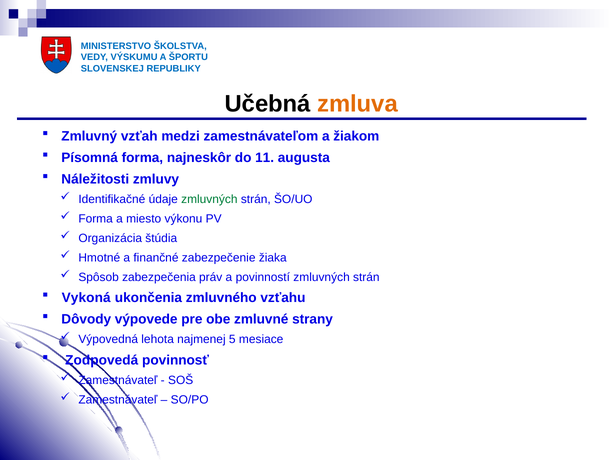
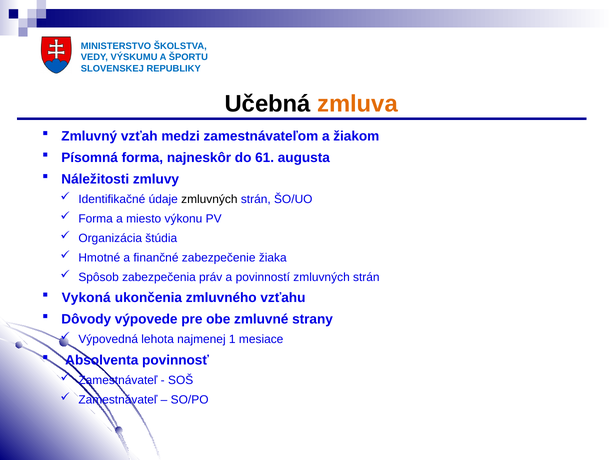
11: 11 -> 61
zmluvných at (209, 199) colour: green -> black
5: 5 -> 1
Zodpovedá: Zodpovedá -> Absolventa
